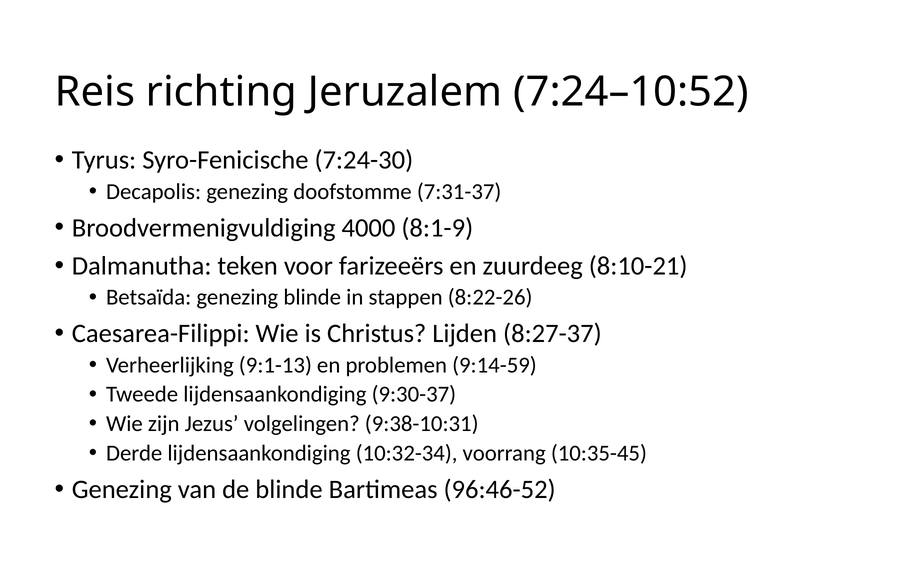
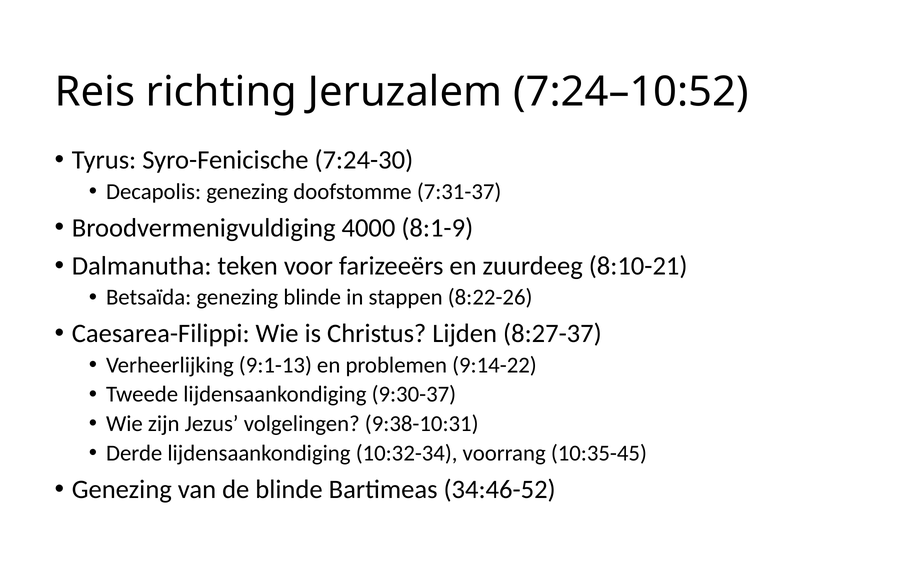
9:14-59: 9:14-59 -> 9:14-22
96:46-52: 96:46-52 -> 34:46-52
